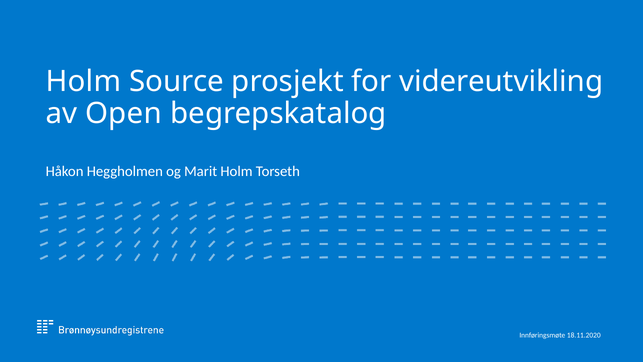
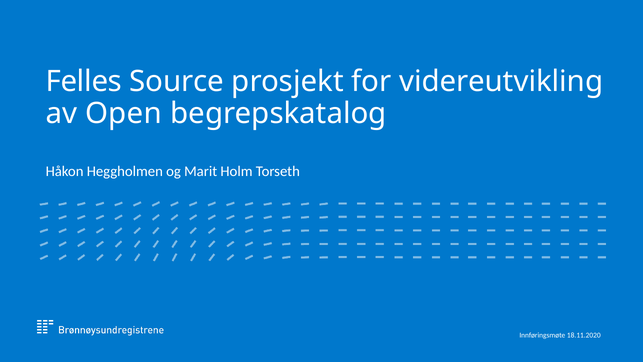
Holm at (83, 81): Holm -> Felles
